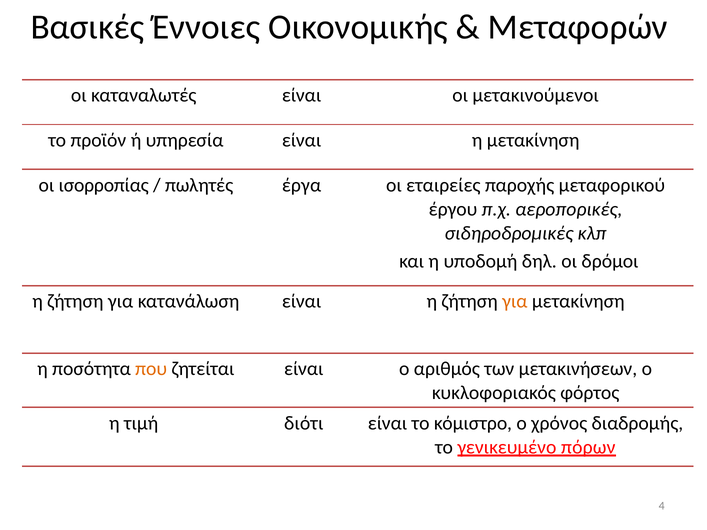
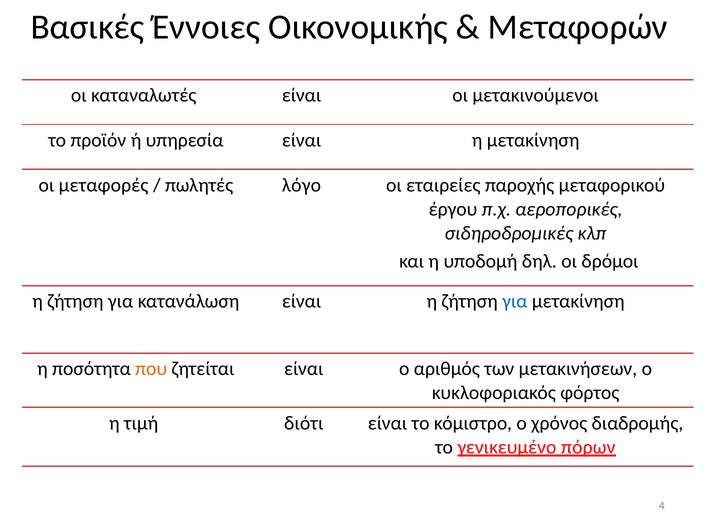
ισορροπίας: ισορροπίας -> μεταφορές
έργα: έργα -> λόγο
για at (515, 302) colour: orange -> blue
